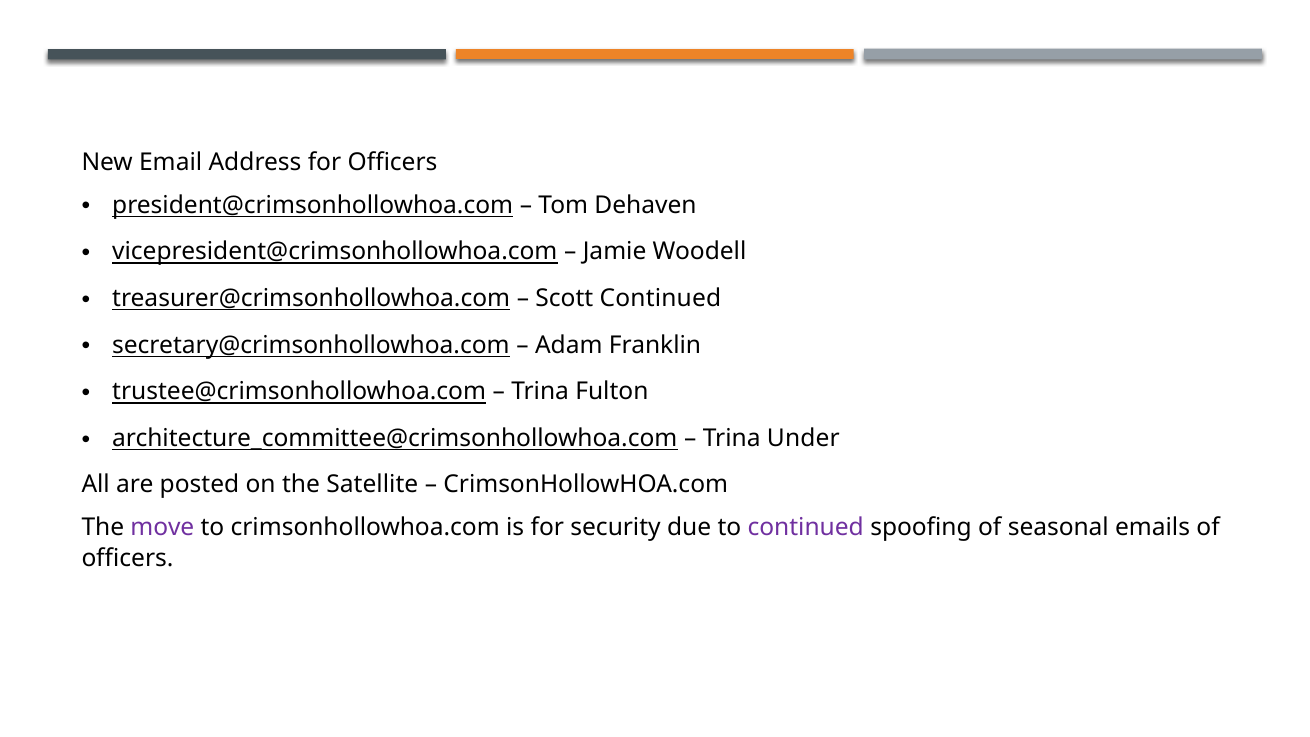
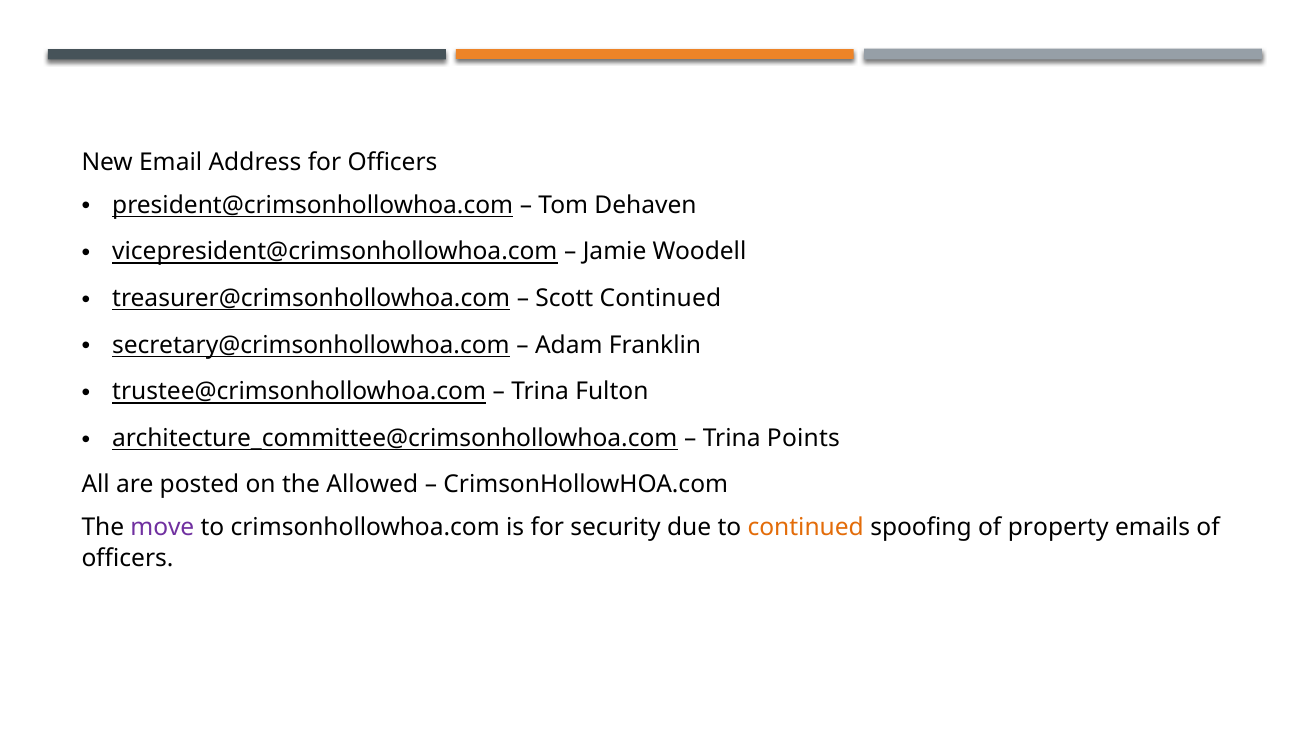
Under: Under -> Points
Satellite: Satellite -> Allowed
continued at (806, 527) colour: purple -> orange
seasonal: seasonal -> property
